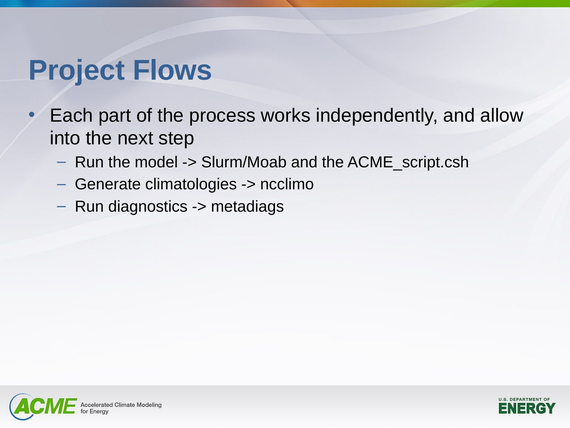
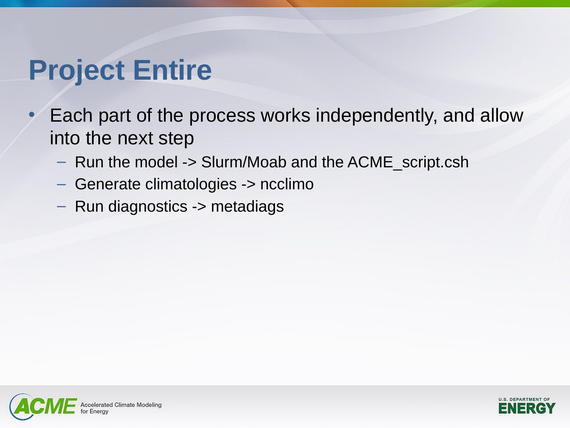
Flows: Flows -> Entire
